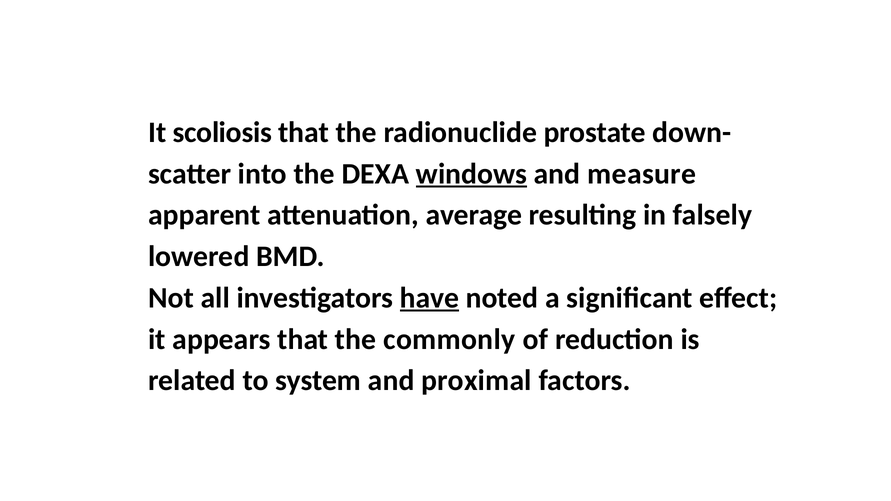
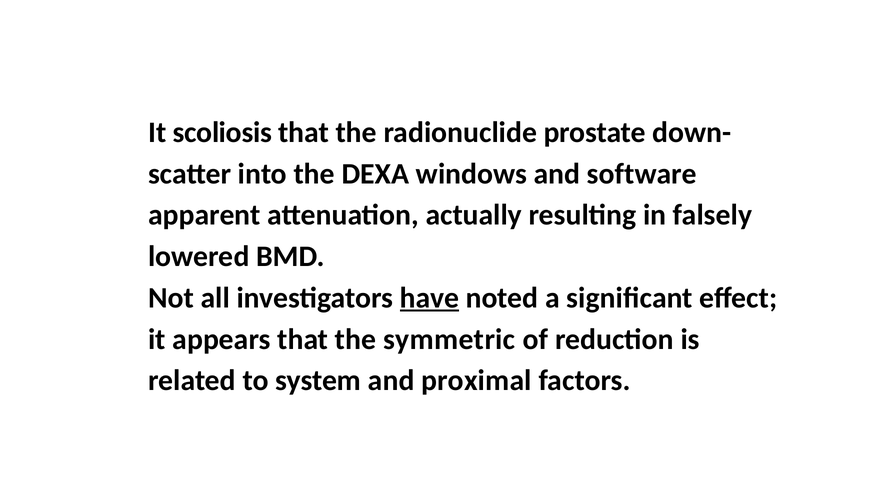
windows underline: present -> none
measure: measure -> software
average: average -> actually
commonly: commonly -> symmetric
